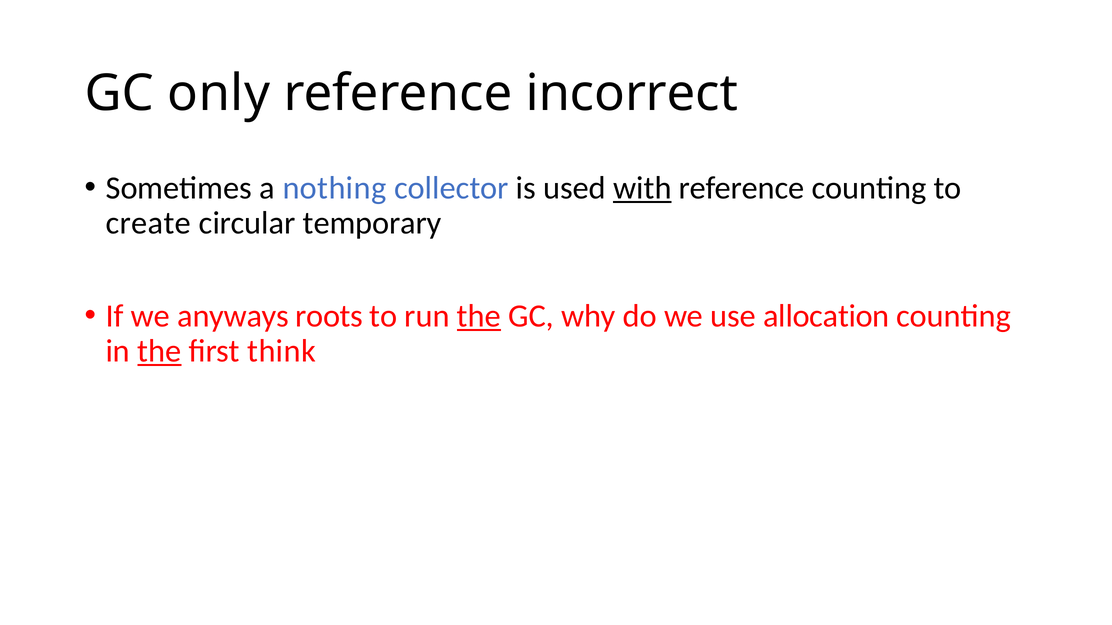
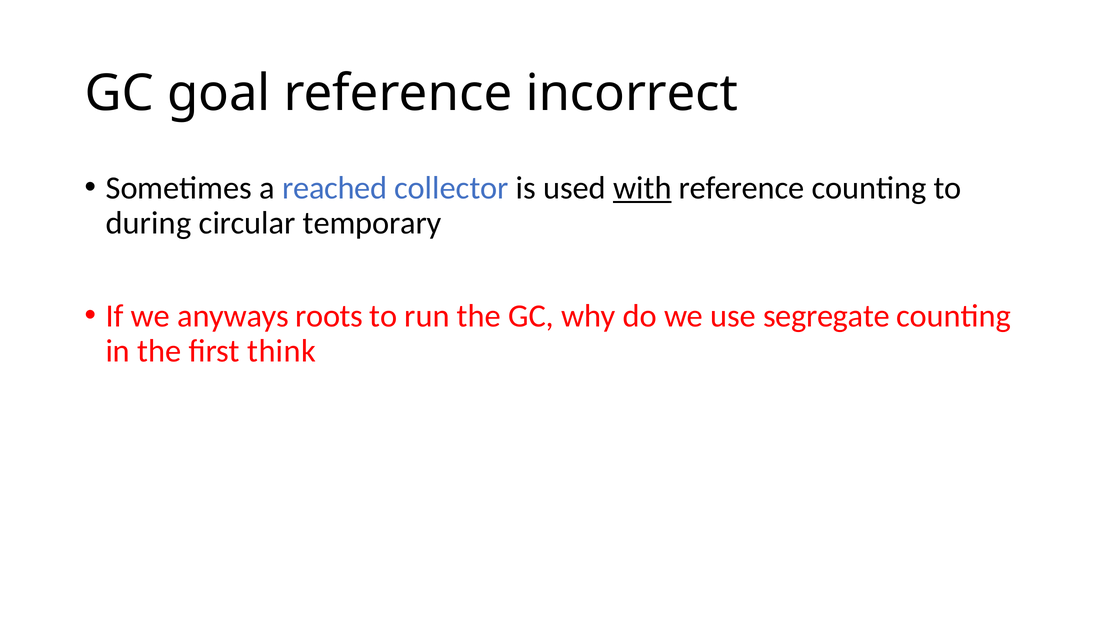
only: only -> goal
nothing: nothing -> reached
create: create -> during
the at (479, 316) underline: present -> none
allocation: allocation -> segregate
the at (159, 351) underline: present -> none
